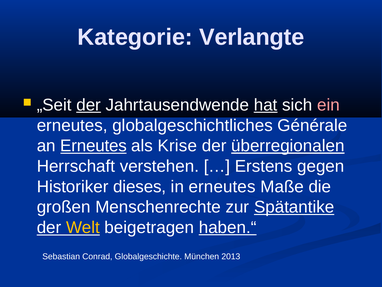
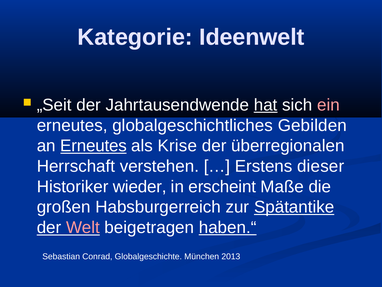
Verlangte: Verlangte -> Ideenwelt
der at (89, 105) underline: present -> none
Générale: Générale -> Gebilden
überregionalen underline: present -> none
gegen: gegen -> dieser
dieses: dieses -> wieder
in erneutes: erneutes -> erscheint
Menschenrechte: Menschenrechte -> Habsburgerreich
Welt colour: yellow -> pink
